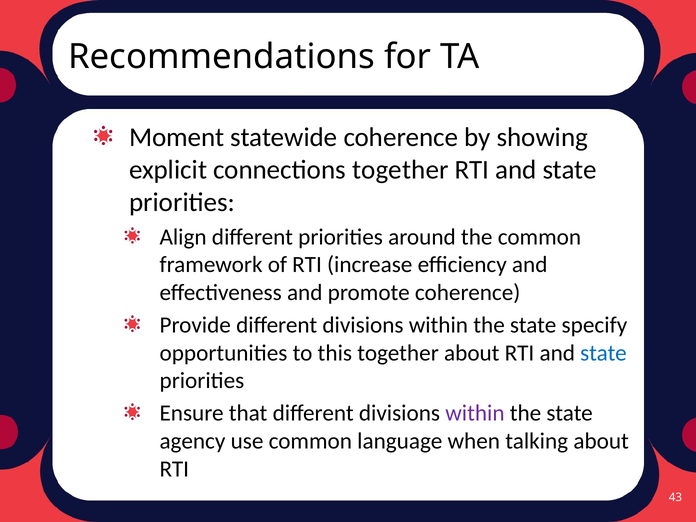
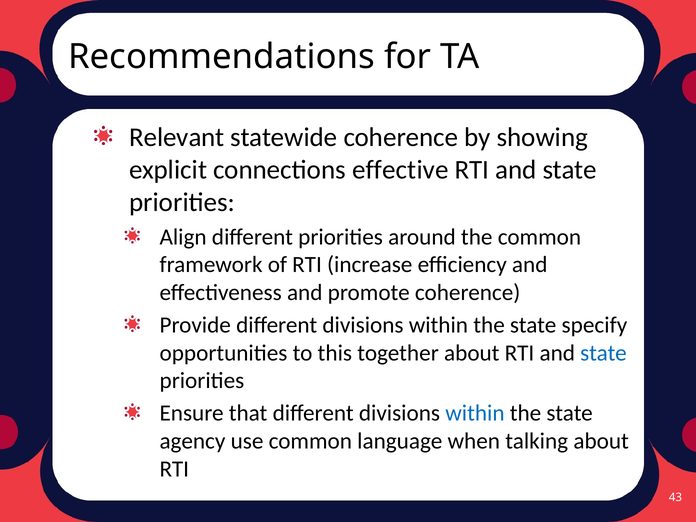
Moment: Moment -> Relevant
connections together: together -> effective
within at (475, 413) colour: purple -> blue
